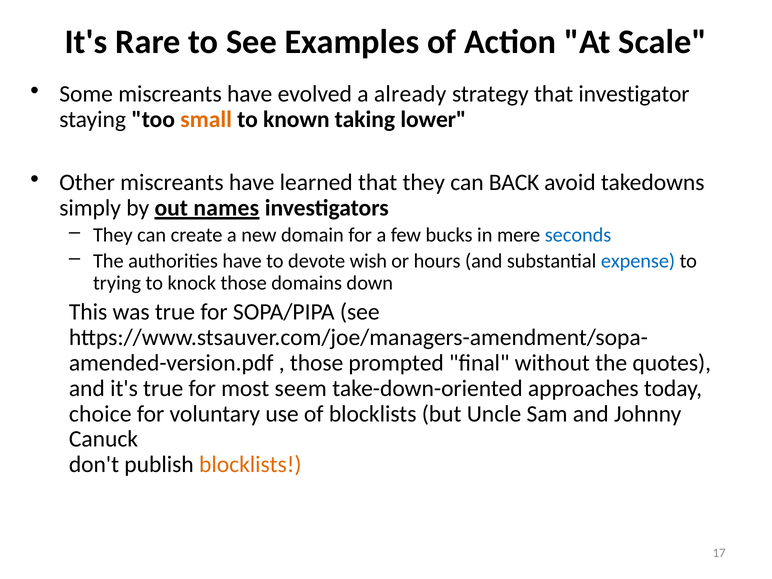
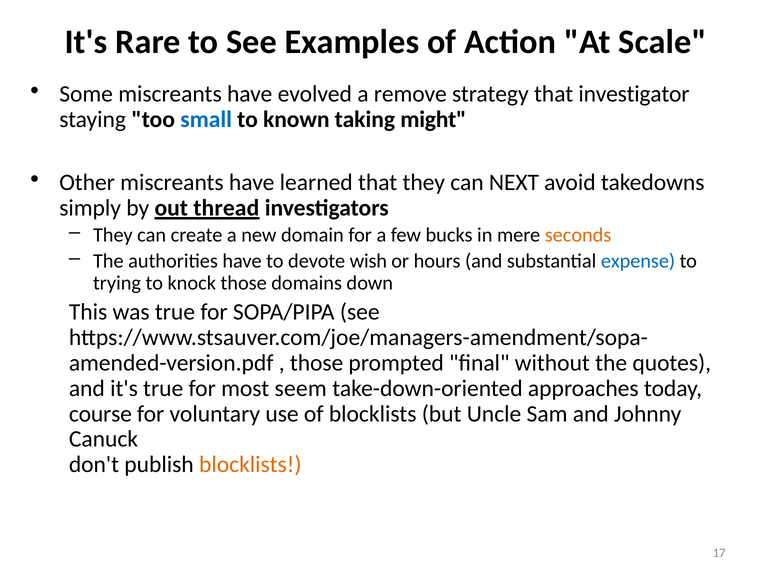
already: already -> remove
small colour: orange -> blue
lower: lower -> might
BACK: BACK -> NEXT
names: names -> thread
seconds colour: blue -> orange
choice: choice -> course
